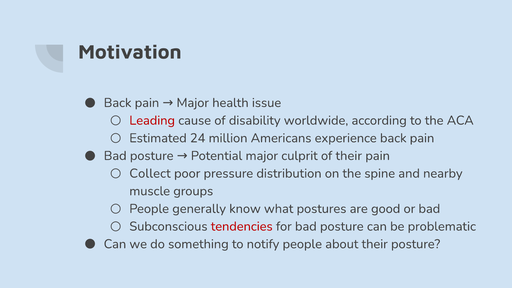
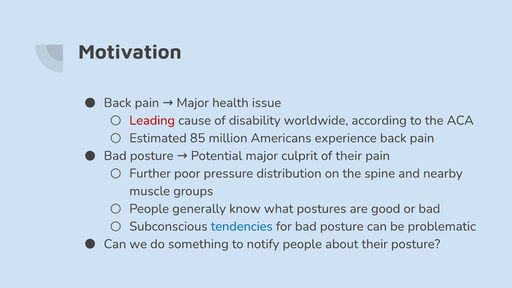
24: 24 -> 85
Collect: Collect -> Further
tendencies colour: red -> blue
